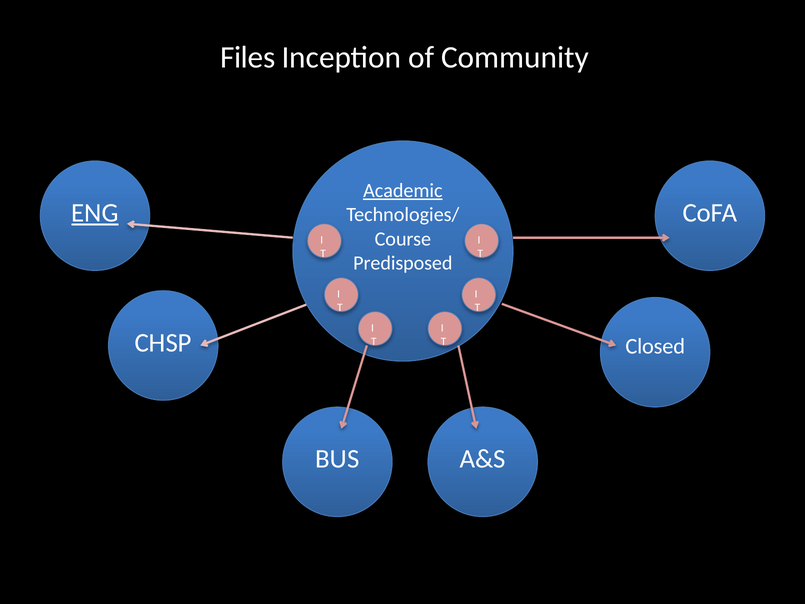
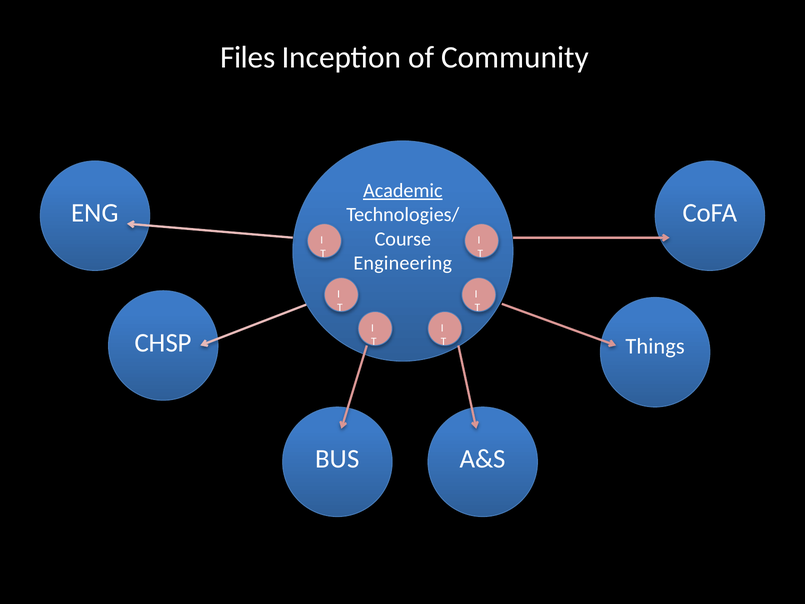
ENG underline: present -> none
Predisposed: Predisposed -> Engineering
Closed: Closed -> Things
